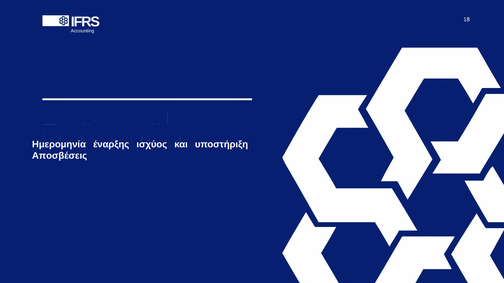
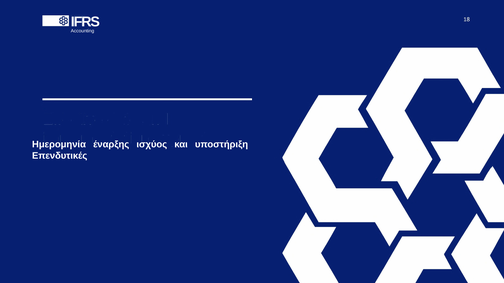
Αποσβέσεις: Αποσβέσεις -> Επενδυτικές
